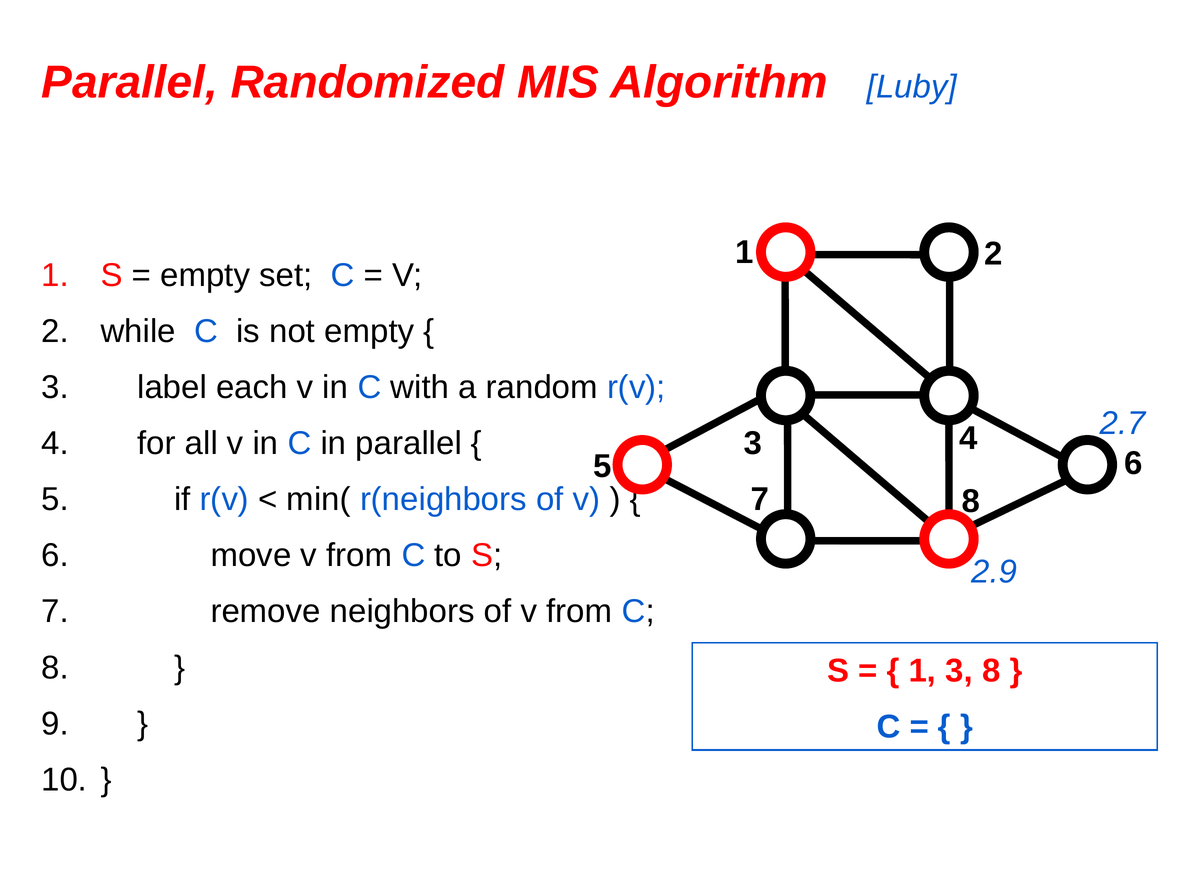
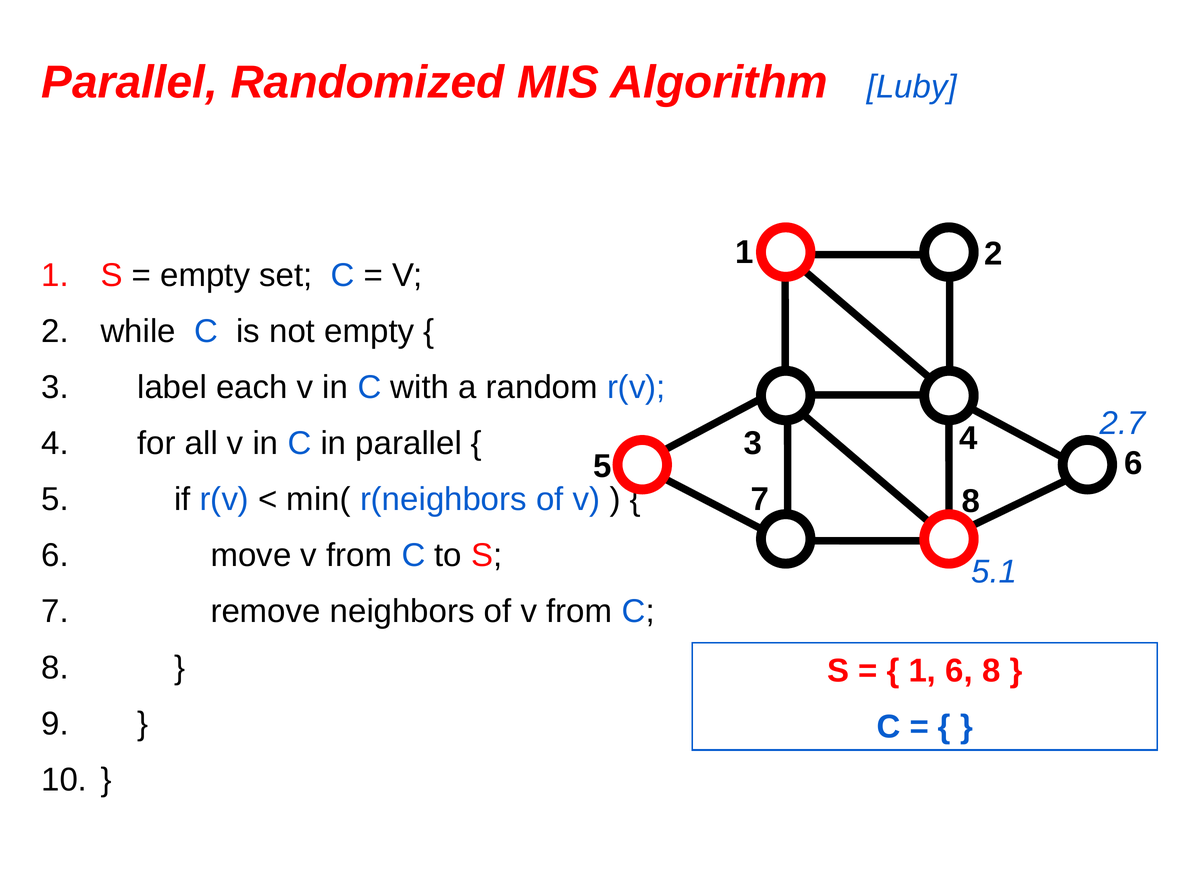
2.9: 2.9 -> 5.1
1 3: 3 -> 6
